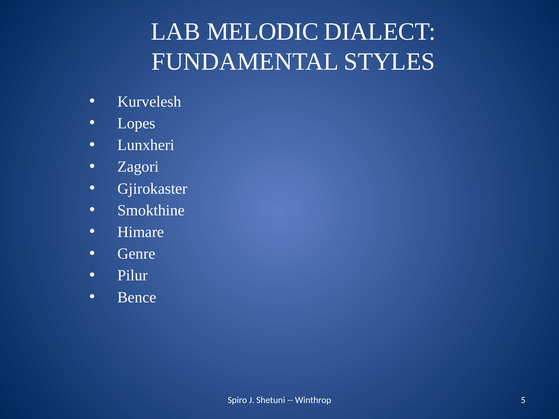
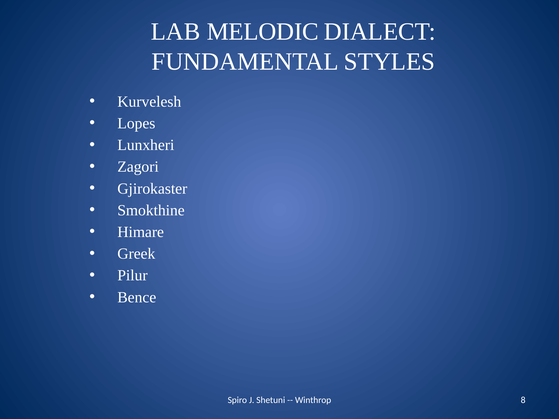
Genre: Genre -> Greek
5: 5 -> 8
